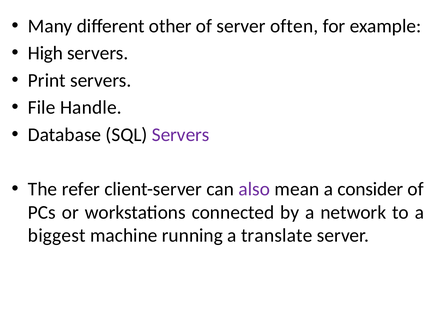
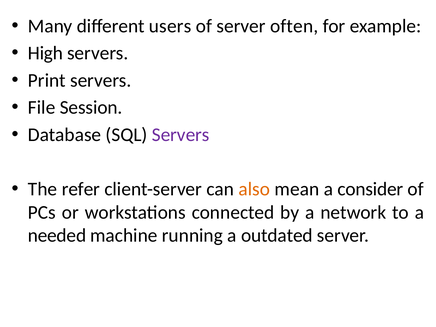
other: other -> users
Handle: Handle -> Session
also colour: purple -> orange
biggest: biggest -> needed
translate: translate -> outdated
